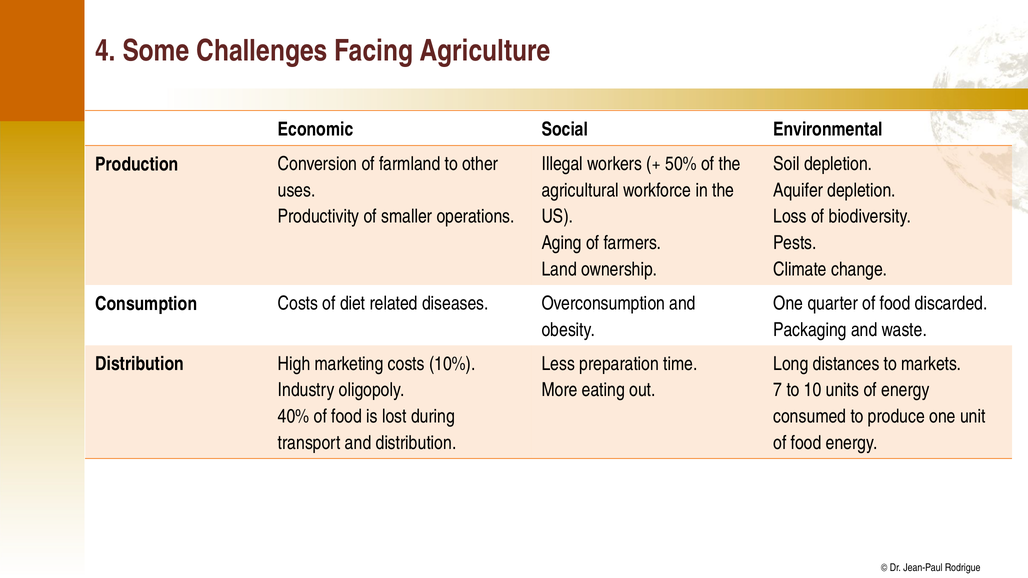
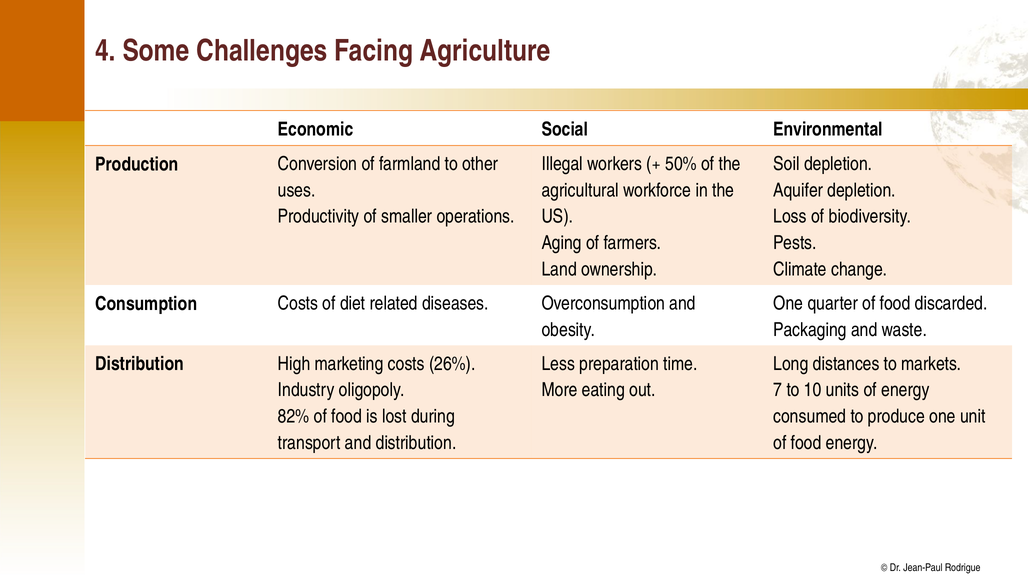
10%: 10% -> 26%
40%: 40% -> 82%
